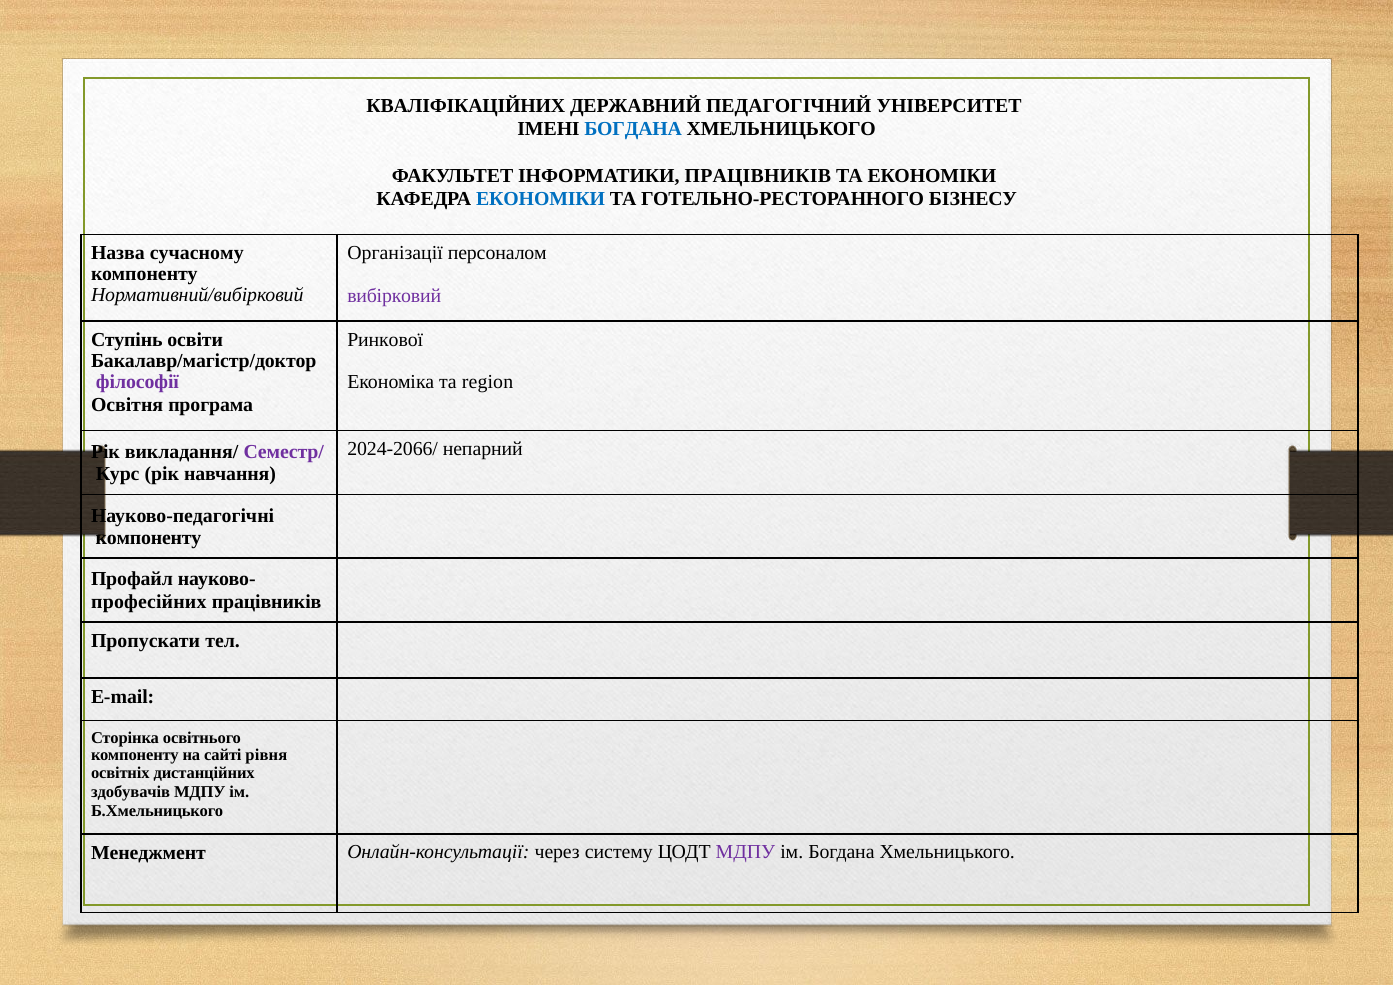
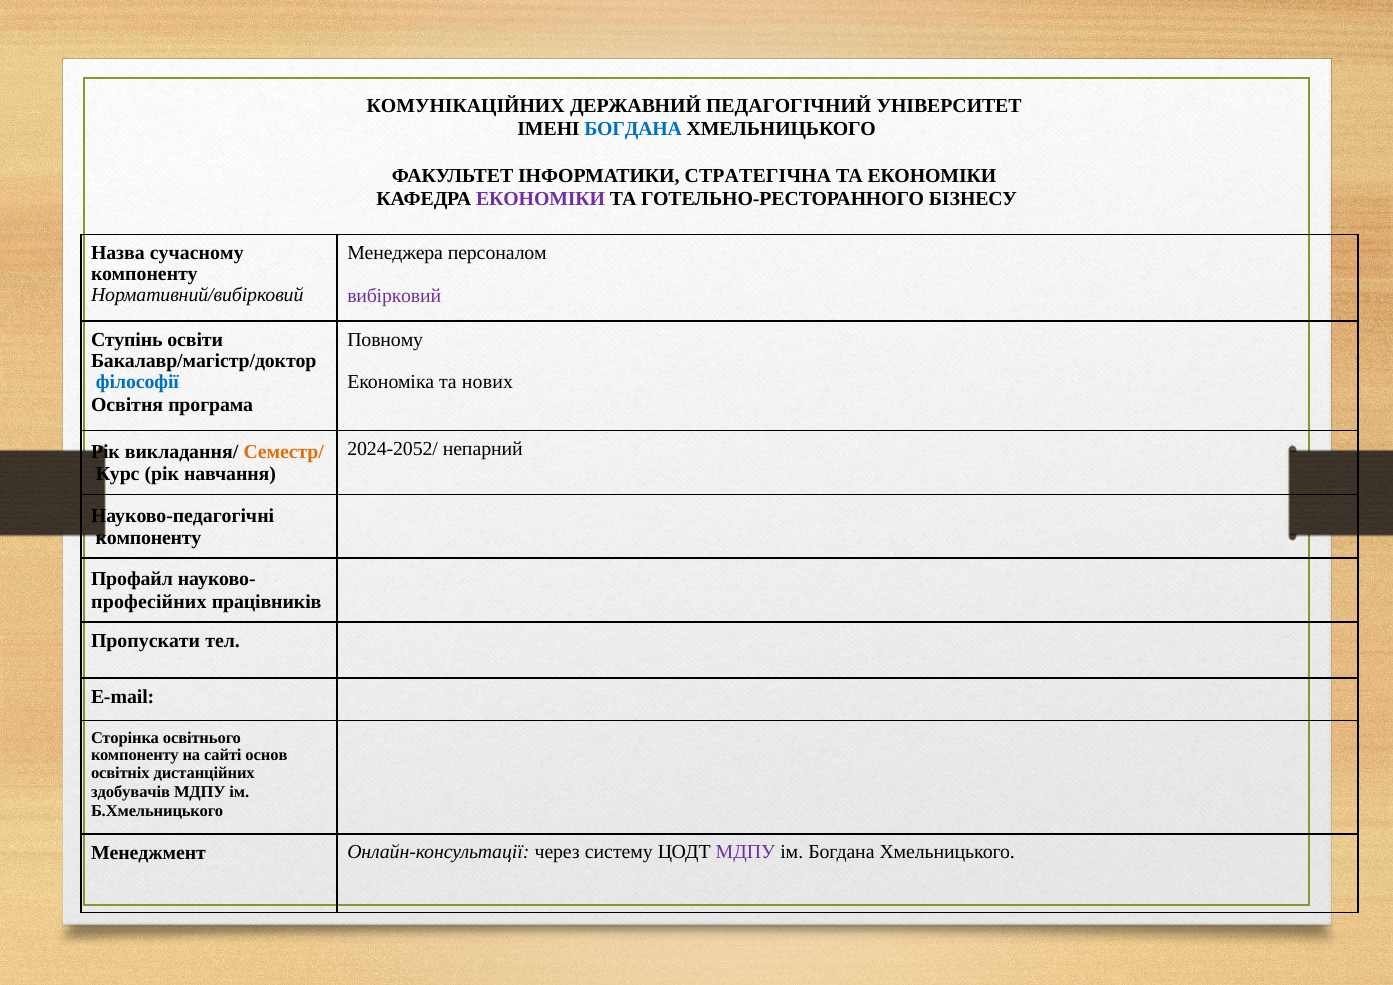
КВАЛІФІКАЦІЙНИХ: КВАЛІФІКАЦІЙНИХ -> КОМУНІКАЦІЙНИХ
ІНФОРМАТИКИ ПРАЦІВНИКІВ: ПРАЦІВНИКІВ -> СТРАТЕГІЧНА
ЕКОНОМІКИ at (541, 199) colour: blue -> purple
Організації: Організації -> Менеджера
Ринкової: Ринкової -> Повному
філософії colour: purple -> blue
region: region -> нових
2024-2066/: 2024-2066/ -> 2024-2052/
Семестр/ colour: purple -> orange
рівня: рівня -> основ
